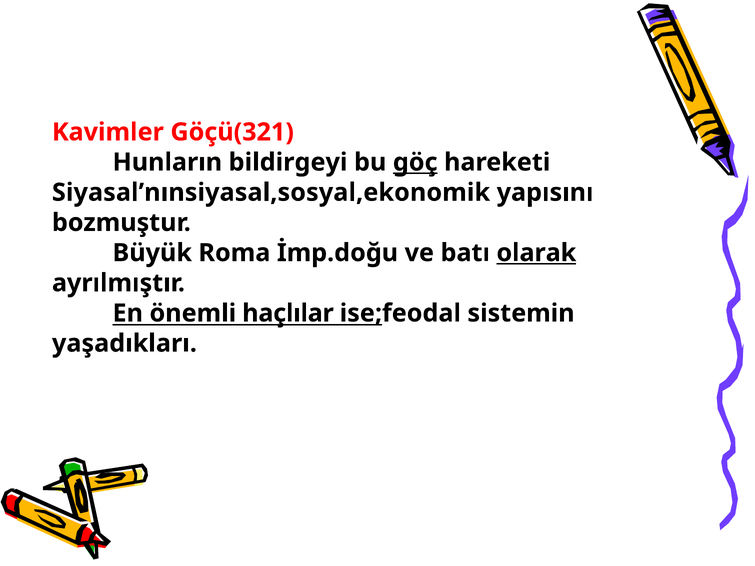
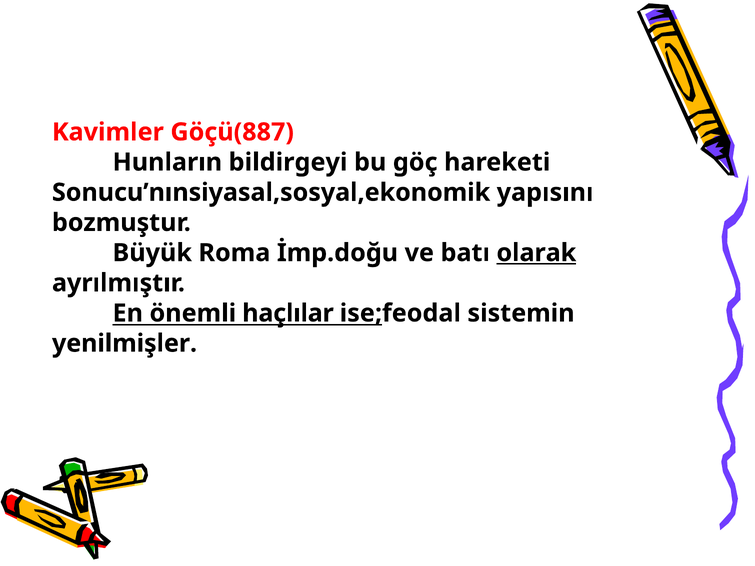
Göçü(321: Göçü(321 -> Göçü(887
göç underline: present -> none
Siyasal’nınsiyasal,sosyal,ekonomik: Siyasal’nınsiyasal,sosyal,ekonomik -> Sonucu’nınsiyasal,sosyal,ekonomik
yaşadıkları: yaşadıkları -> yenilmişler
